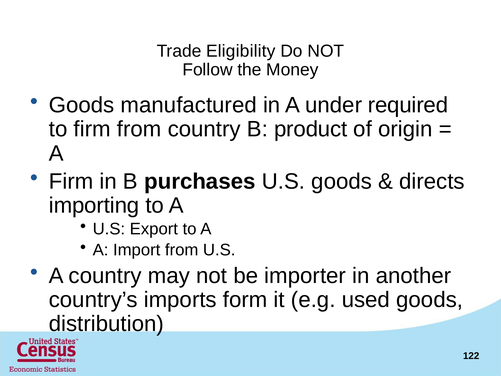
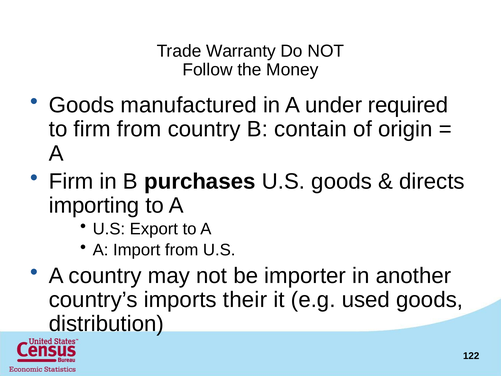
Eligibility: Eligibility -> Warranty
product: product -> contain
form: form -> their
